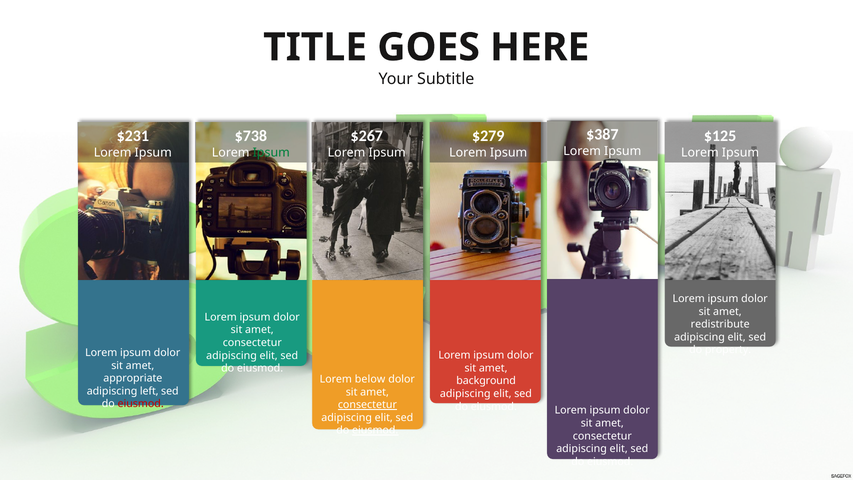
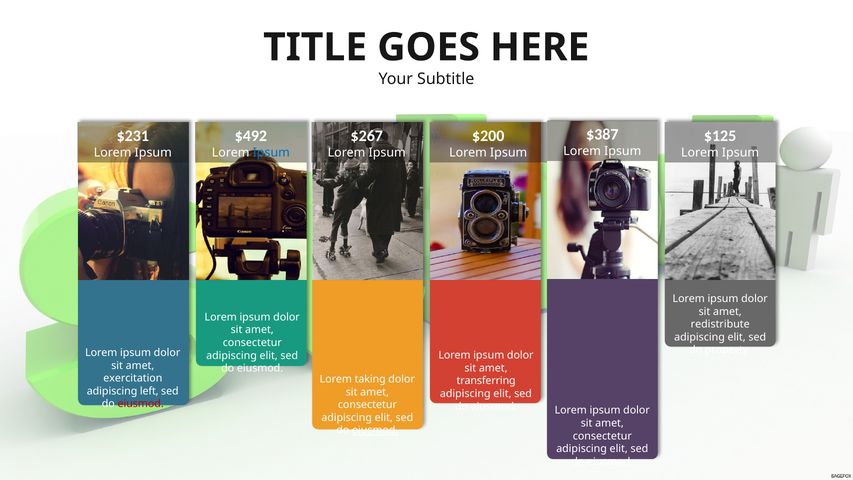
$738: $738 -> $492
$279: $279 -> $200
Ipsum at (271, 153) colour: green -> blue
appropriate: appropriate -> exercitation
below: below -> taking
background: background -> transferring
consectetur at (367, 405) underline: present -> none
